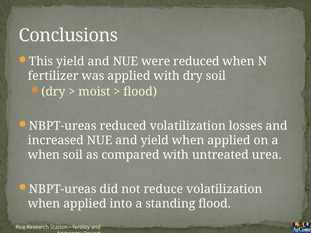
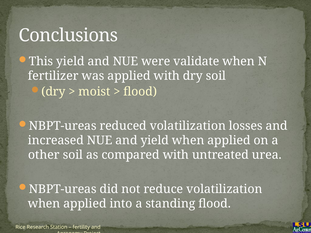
were reduced: reduced -> validate
when at (44, 155): when -> other
